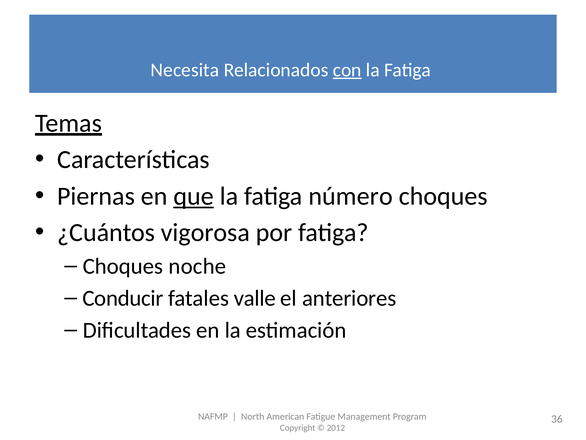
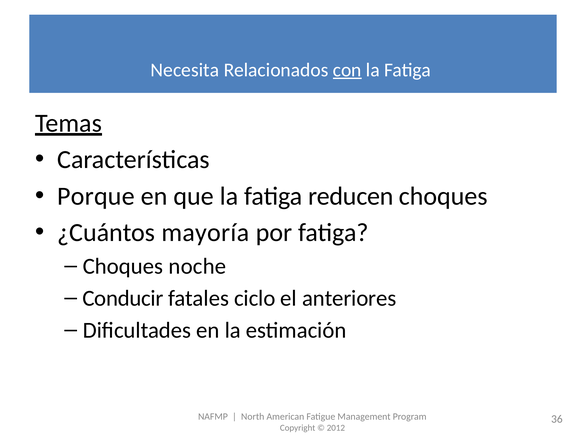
Piernas: Piernas -> Porque
que underline: present -> none
número: número -> reducen
vigorosa: vigorosa -> mayoría
valle: valle -> ciclo
